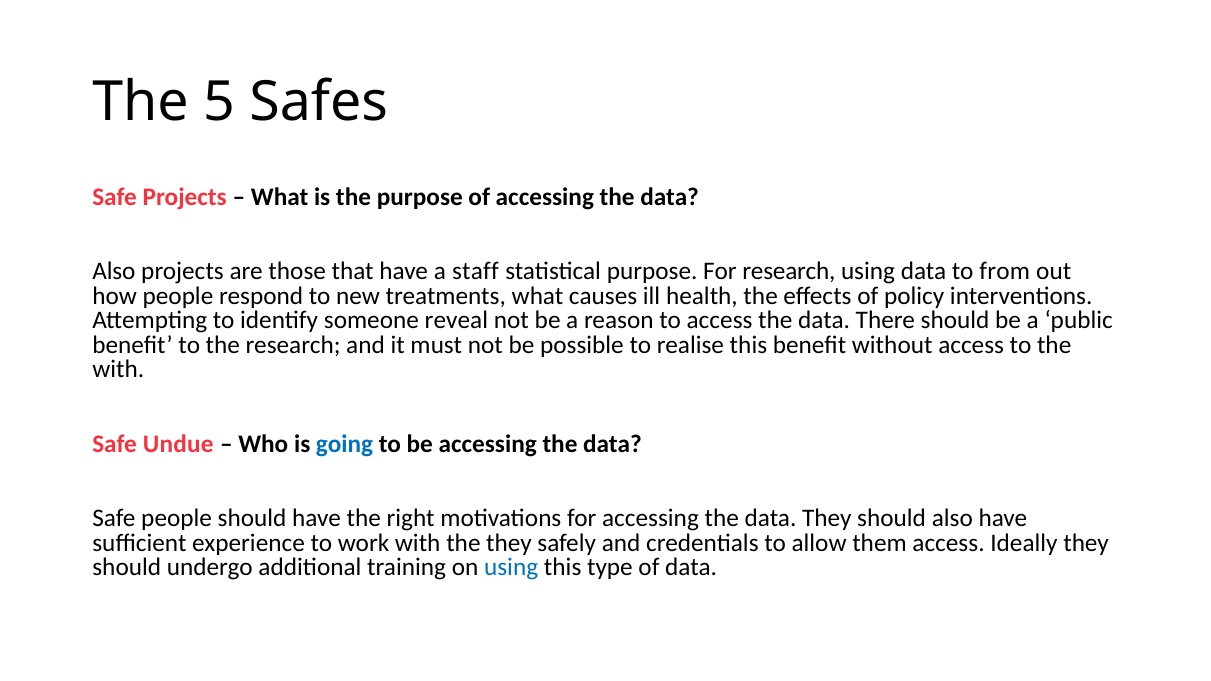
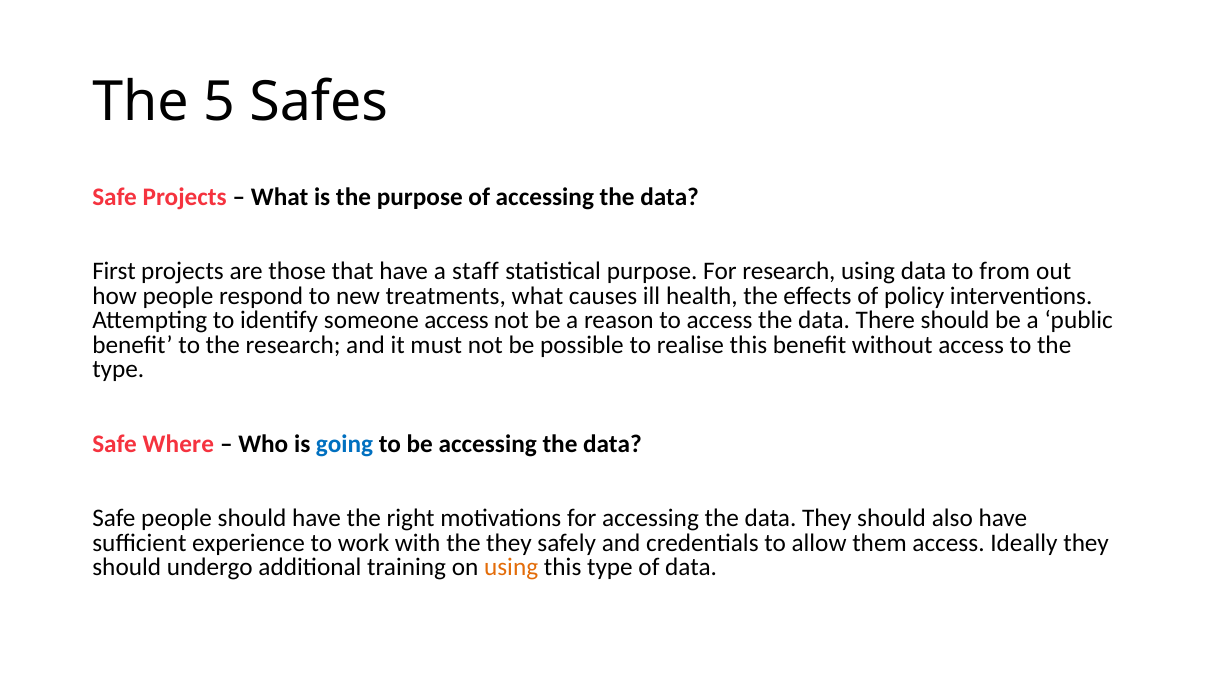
Also at (114, 272): Also -> First
someone reveal: reveal -> access
with at (118, 370): with -> type
Undue: Undue -> Where
using at (511, 568) colour: blue -> orange
